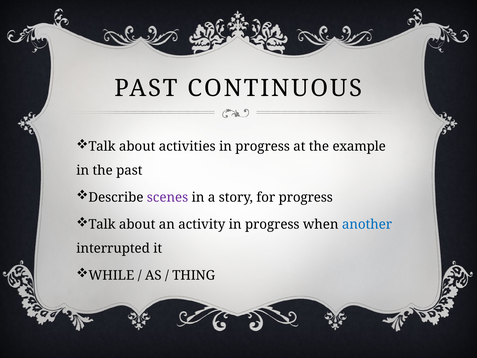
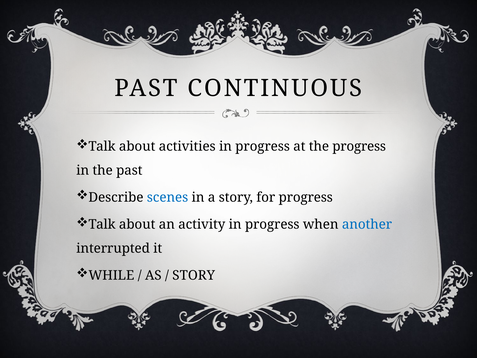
the example: example -> progress
scenes colour: purple -> blue
THING at (194, 275): THING -> STORY
